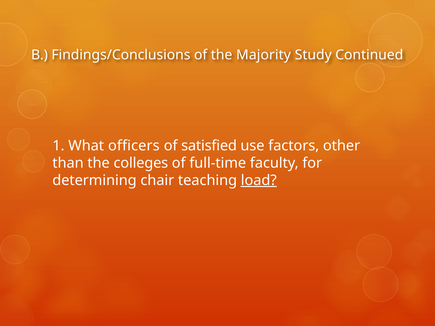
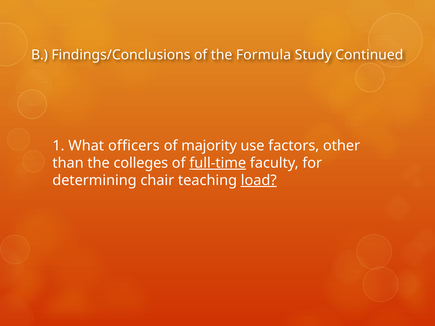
Majority: Majority -> Formula
satisfied: satisfied -> majority
full-time underline: none -> present
